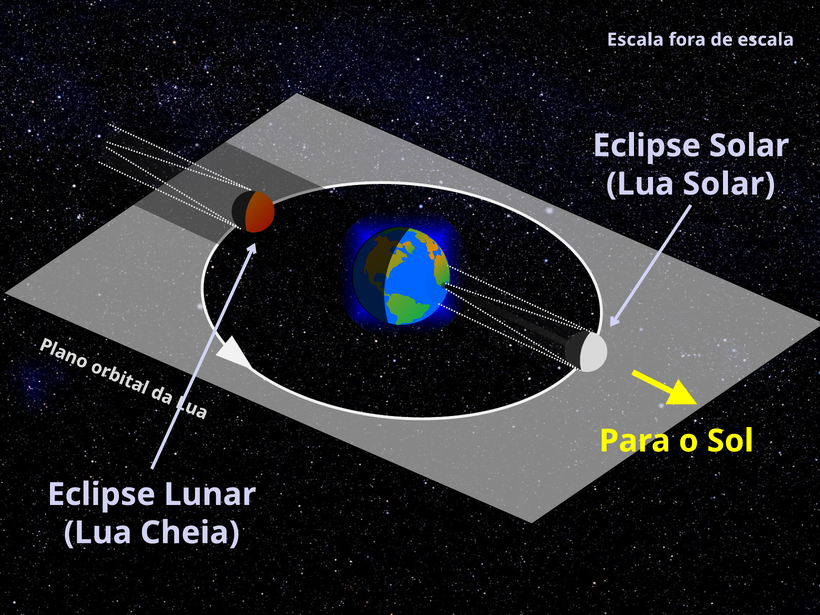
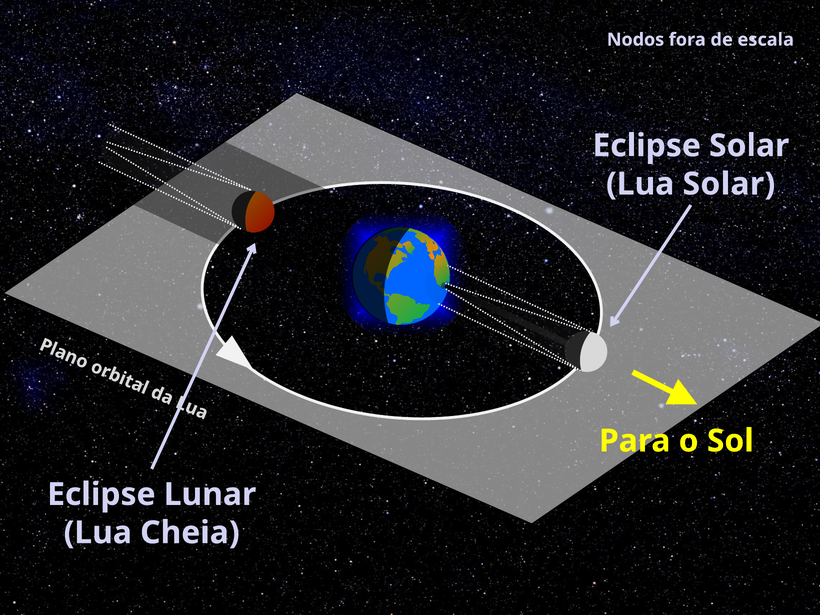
Escala at (635, 40): Escala -> Nodos
